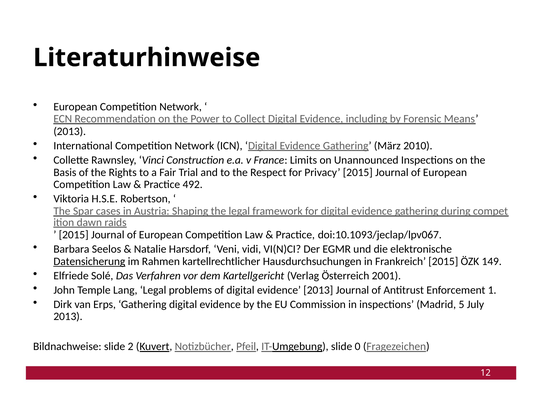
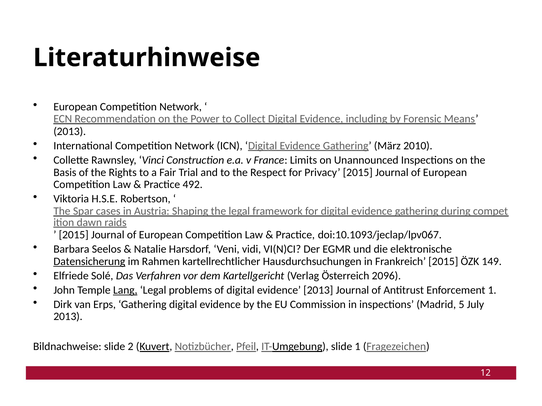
2001: 2001 -> 2096
Lang underline: none -> present
slide 0: 0 -> 1
